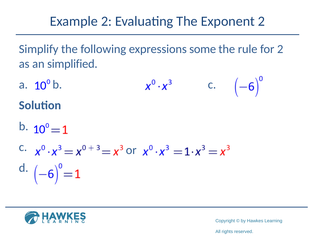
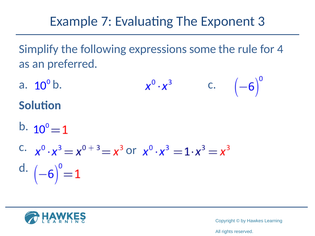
Example 2: 2 -> 7
Exponent 2: 2 -> 3
for 2: 2 -> 4
simplified: simplified -> preferred
